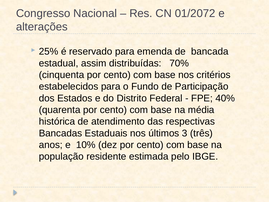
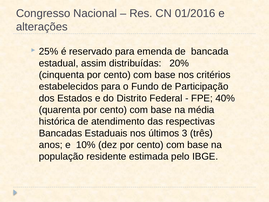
01/2072: 01/2072 -> 01/2016
70%: 70% -> 20%
